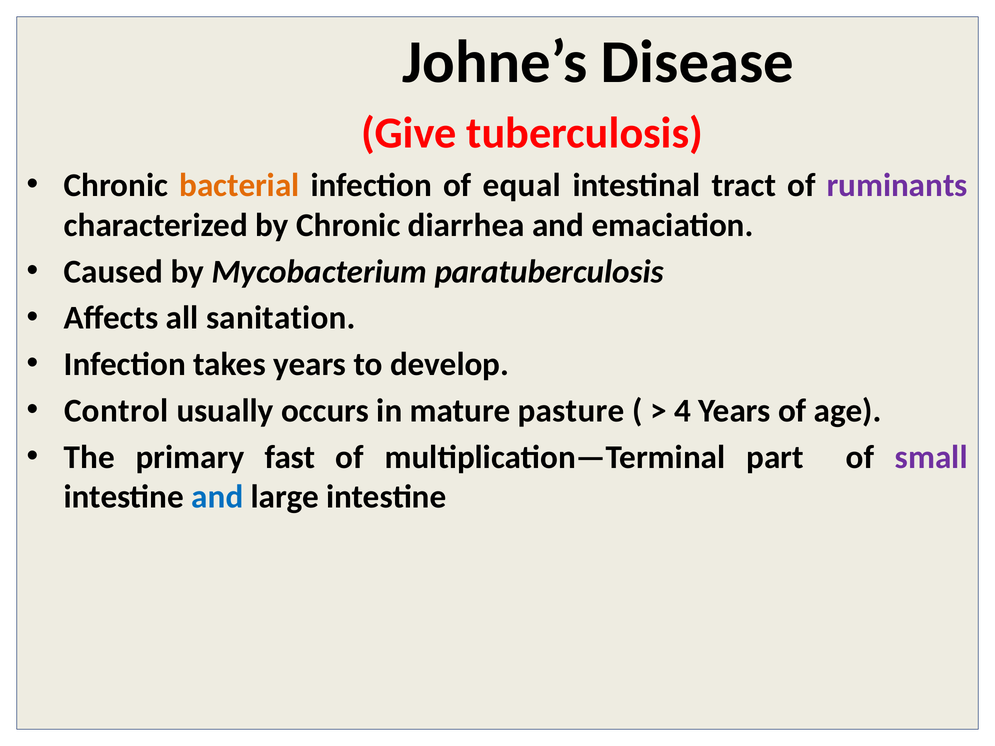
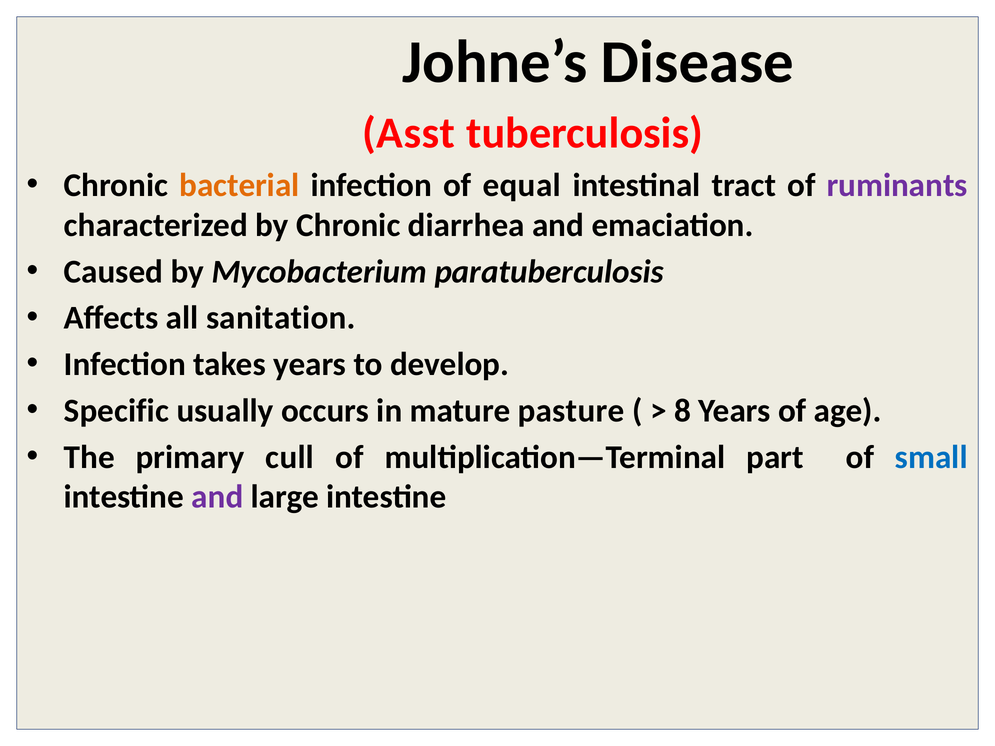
Give: Give -> Asst
Control: Control -> Specific
4: 4 -> 8
fast: fast -> cull
small colour: purple -> blue
and at (217, 497) colour: blue -> purple
